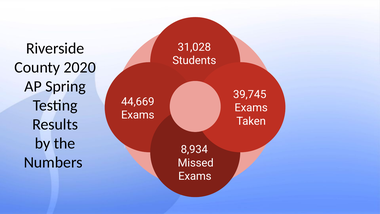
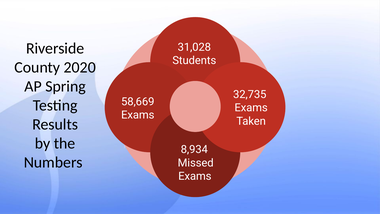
39,745: 39,745 -> 32,735
44,669: 44,669 -> 58,669
